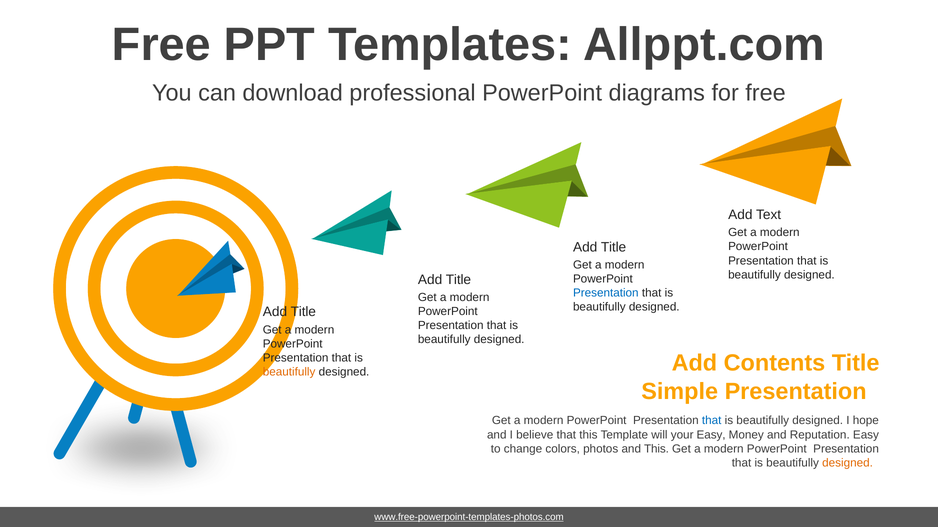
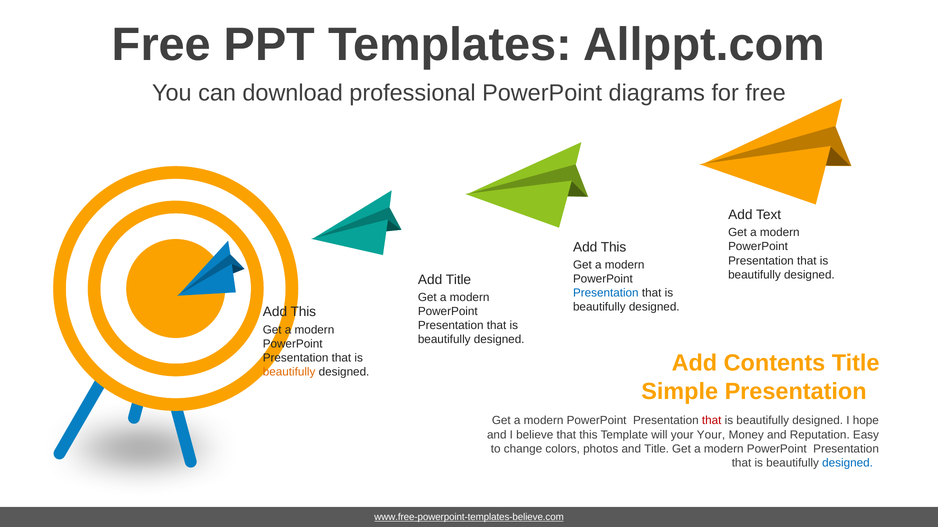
Title at (614, 248): Title -> This
Title at (303, 312): Title -> This
that at (712, 421) colour: blue -> red
your Easy: Easy -> Your
and This: This -> Title
designed at (848, 463) colour: orange -> blue
www.free-powerpoint-templates-photos.com: www.free-powerpoint-templates-photos.com -> www.free-powerpoint-templates-believe.com
